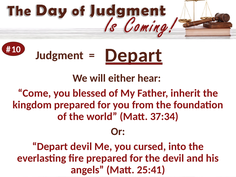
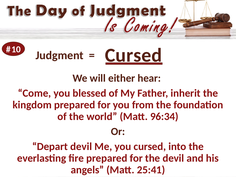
Depart at (133, 55): Depart -> Cursed
37:34: 37:34 -> 96:34
